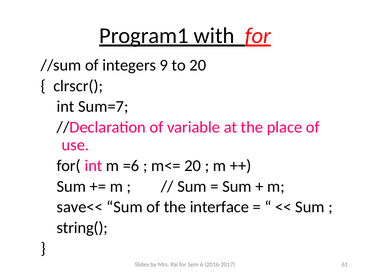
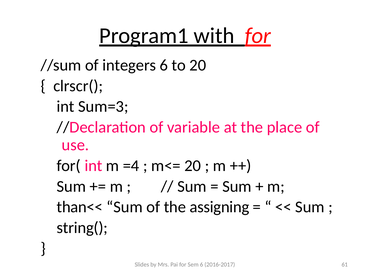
integers 9: 9 -> 6
Sum=7: Sum=7 -> Sum=3
=6: =6 -> =4
save<<: save<< -> than<<
interface: interface -> assigning
